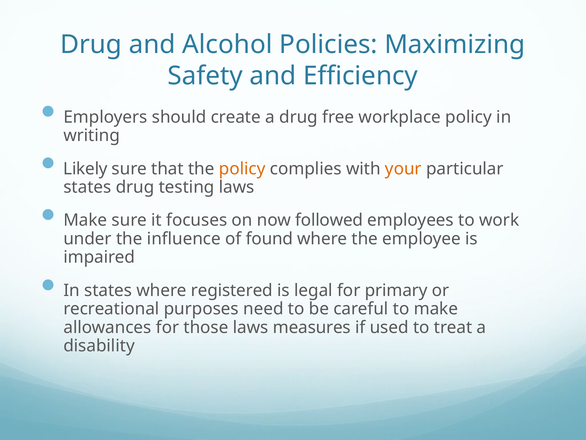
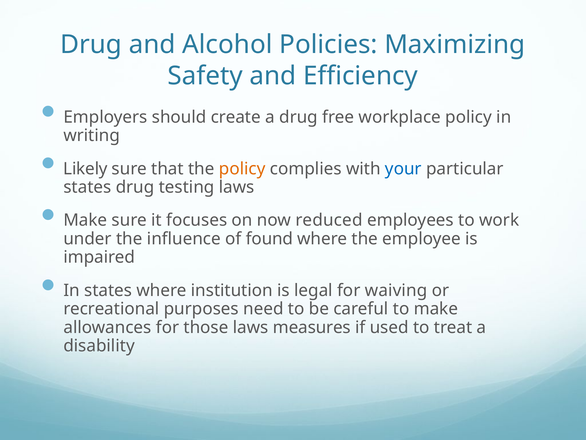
your colour: orange -> blue
followed: followed -> reduced
registered: registered -> institution
primary: primary -> waiving
